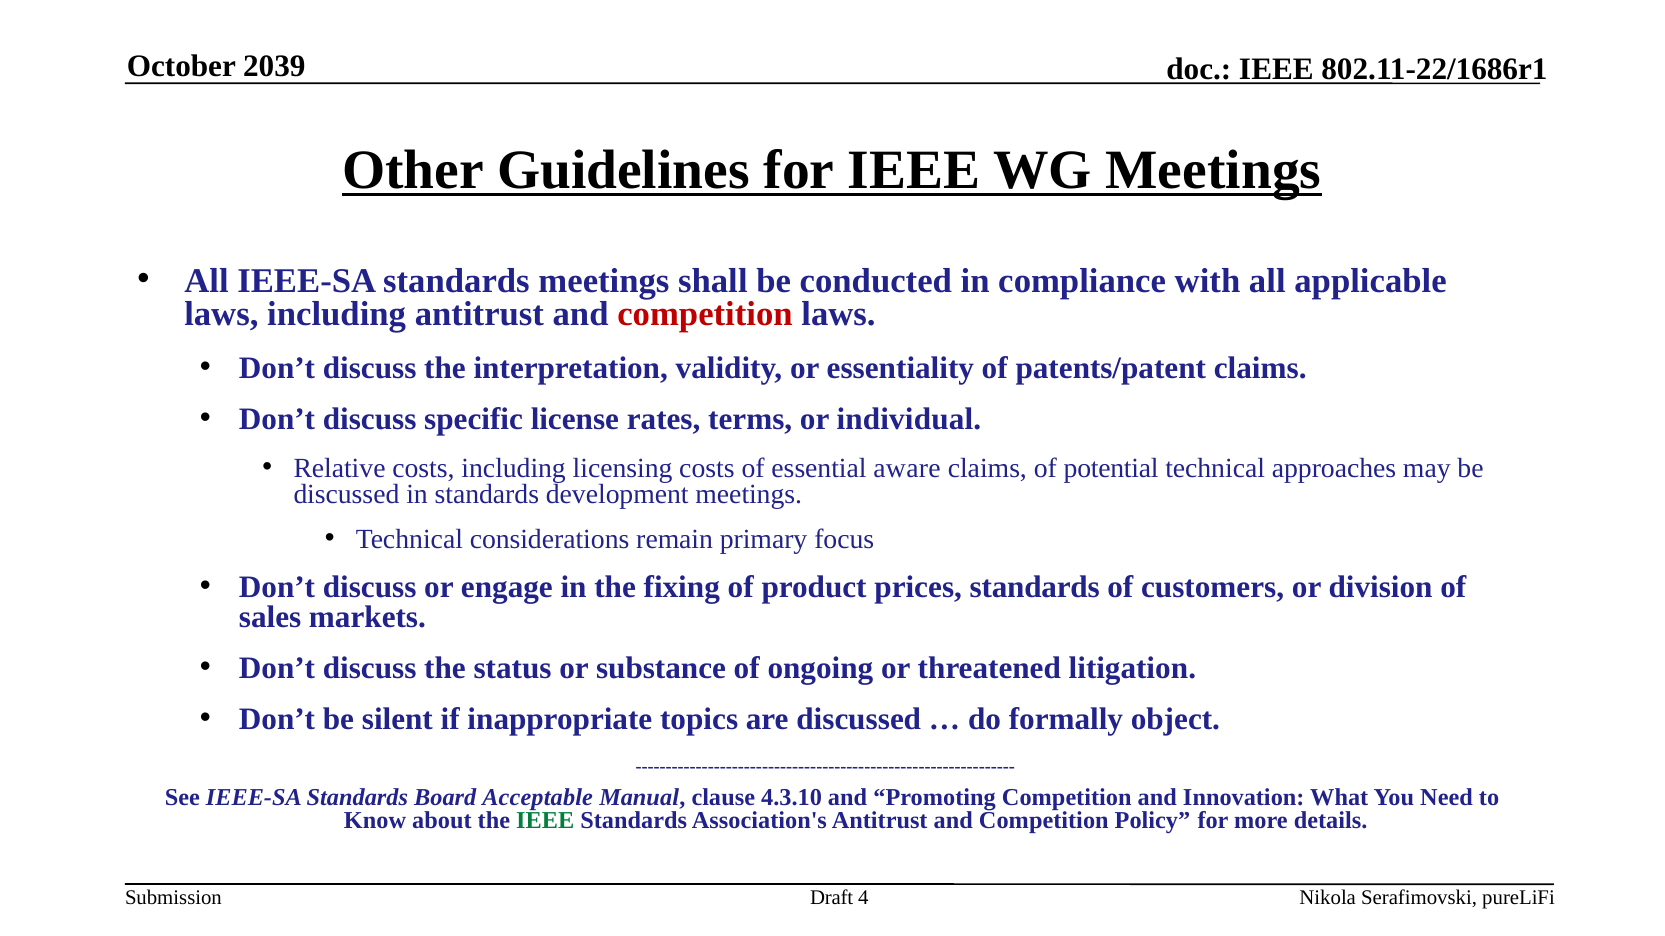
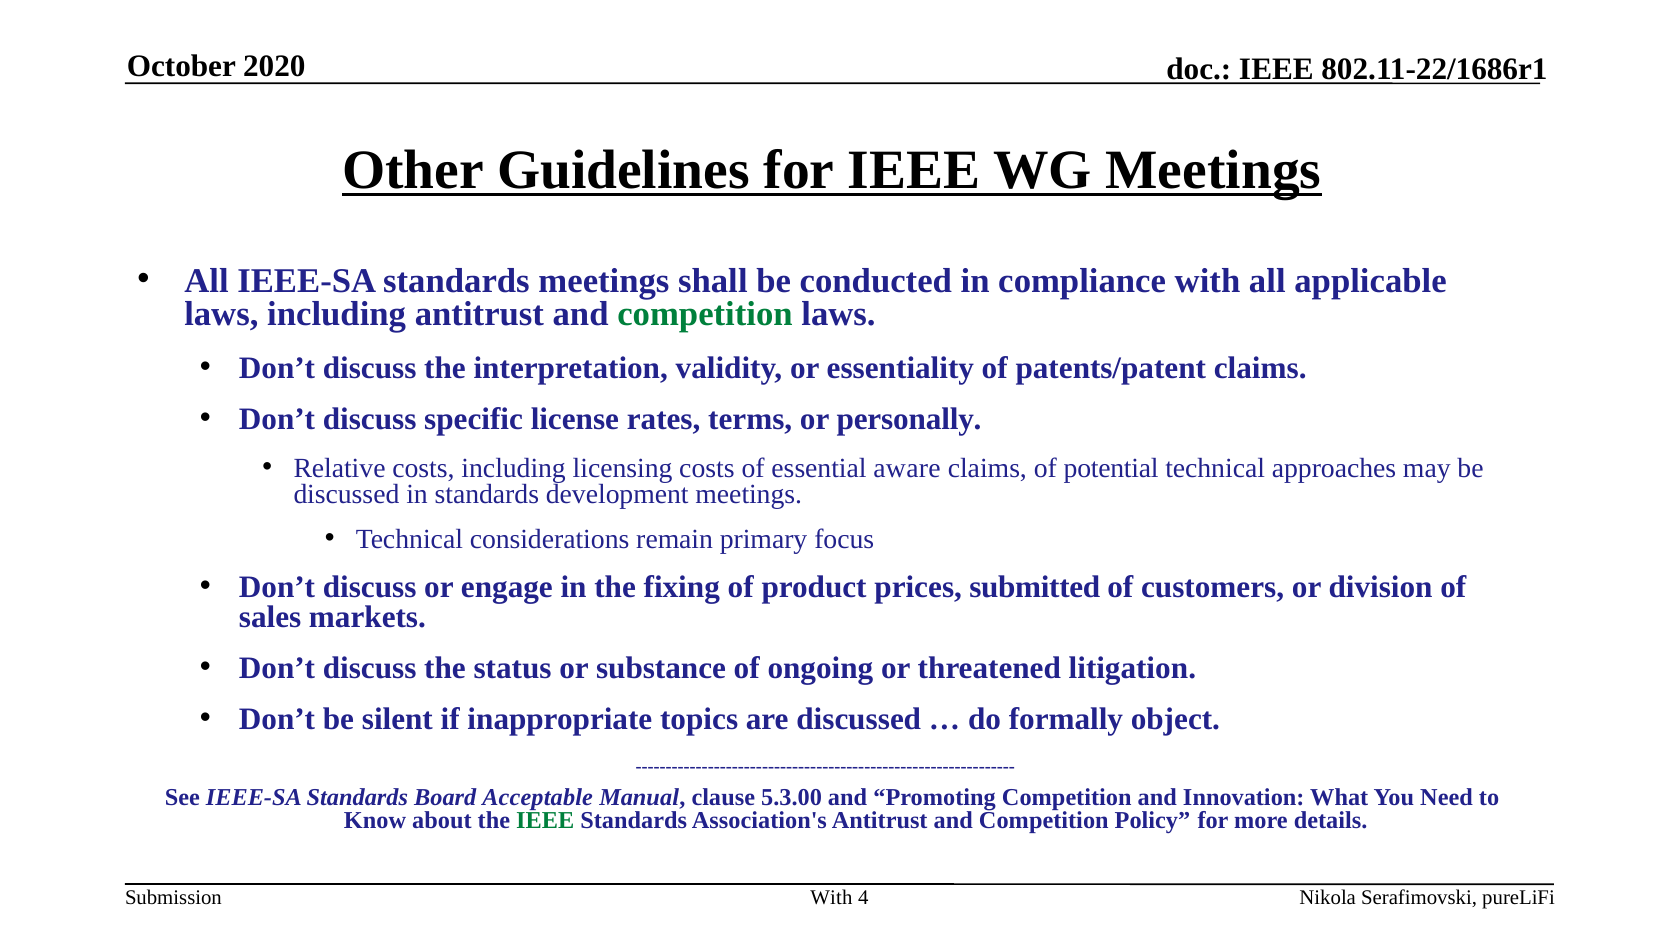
2039: 2039 -> 2020
competition at (705, 314) colour: red -> green
individual: individual -> personally
prices standards: standards -> submitted
4.3.10: 4.3.10 -> 5.3.00
Draft at (832, 898): Draft -> With
